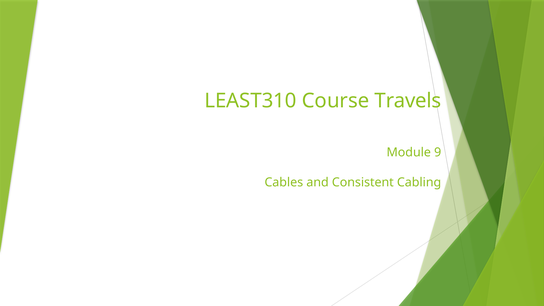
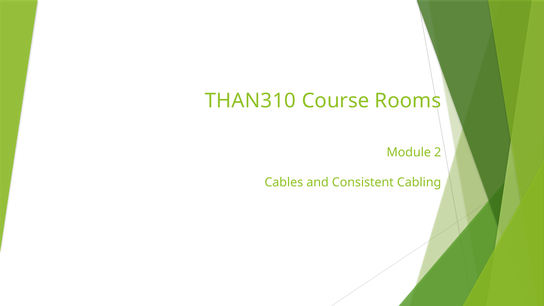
LEAST310: LEAST310 -> THAN310
Travels: Travels -> Rooms
9: 9 -> 2
